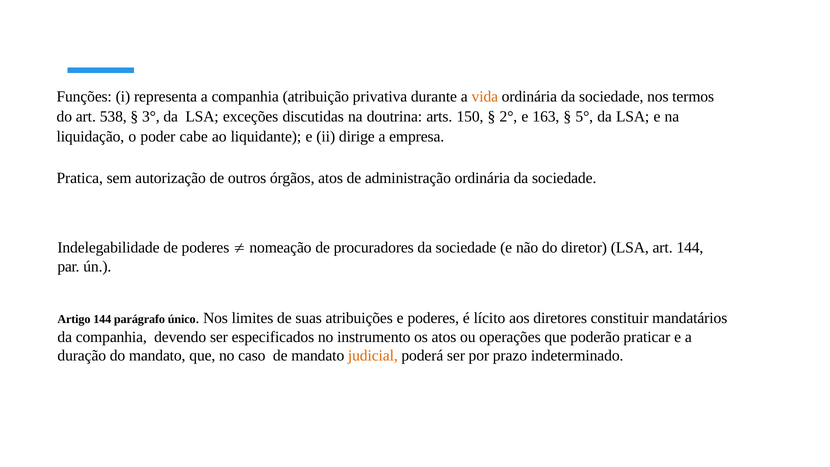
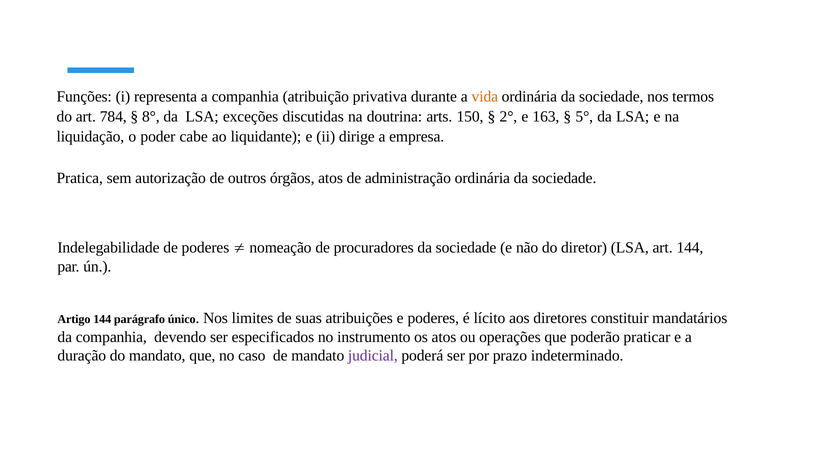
538: 538 -> 784
3°: 3° -> 8°
judicial colour: orange -> purple
